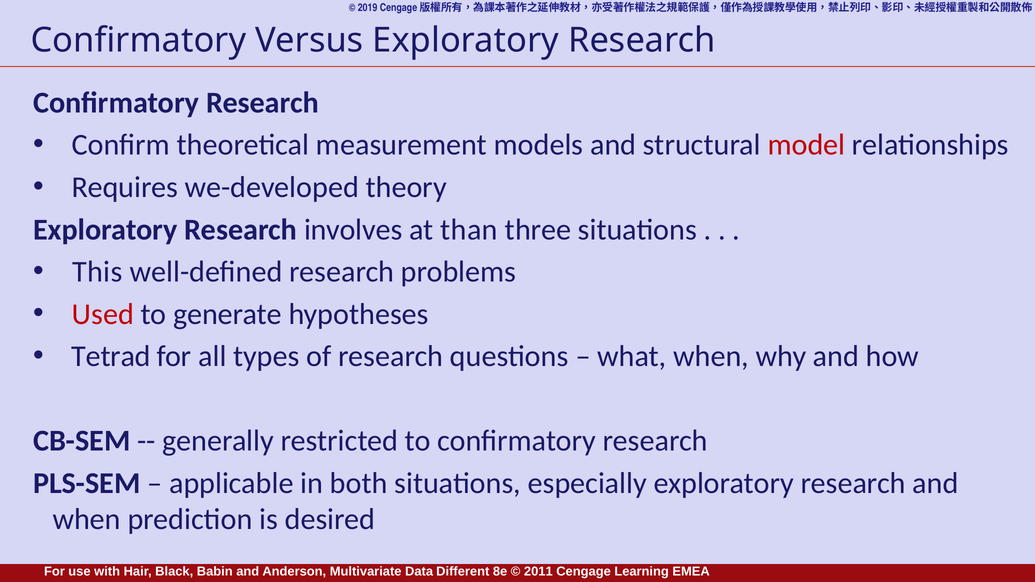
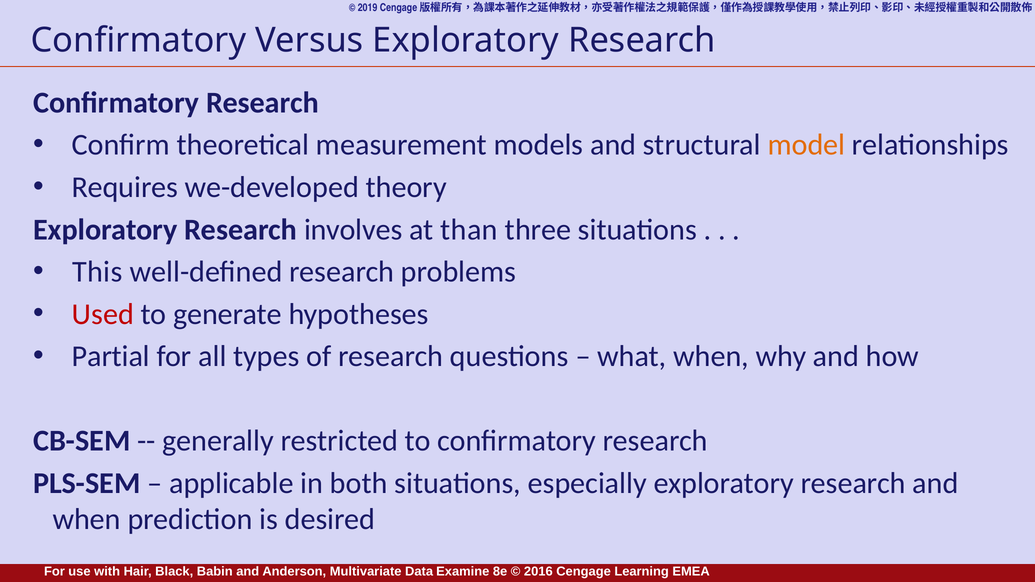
model colour: red -> orange
Tetrad: Tetrad -> Partial
Different: Different -> Examine
2011: 2011 -> 2016
